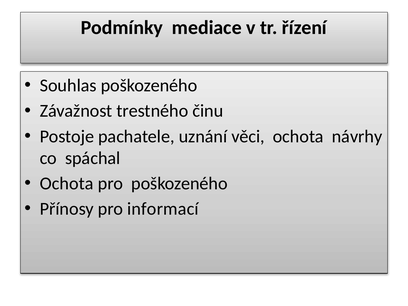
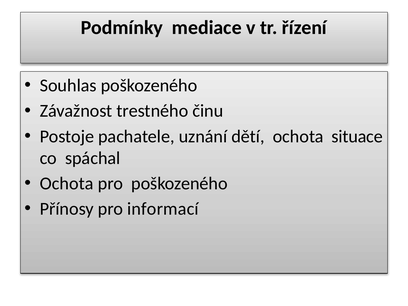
věci: věci -> dětí
návrhy: návrhy -> situace
